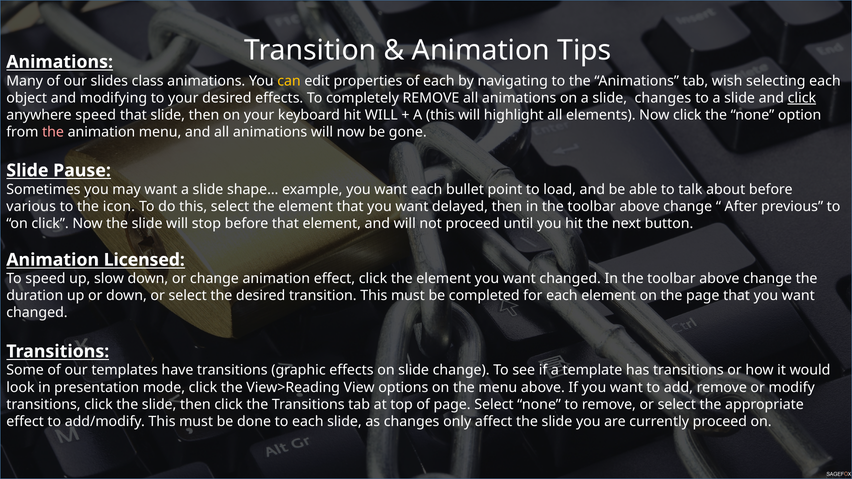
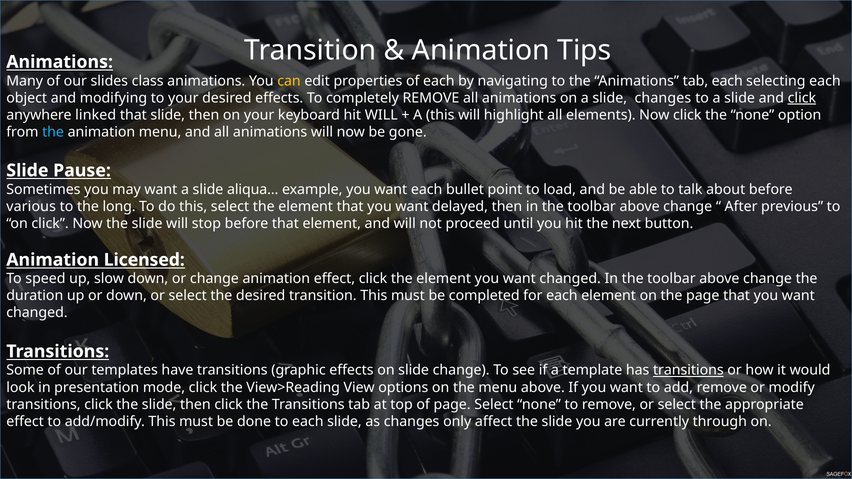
tab wish: wish -> each
anywhere speed: speed -> linked
the at (53, 132) colour: pink -> light blue
shape…: shape… -> aliqua…
icon: icon -> long
transitions at (688, 370) underline: none -> present
currently proceed: proceed -> through
